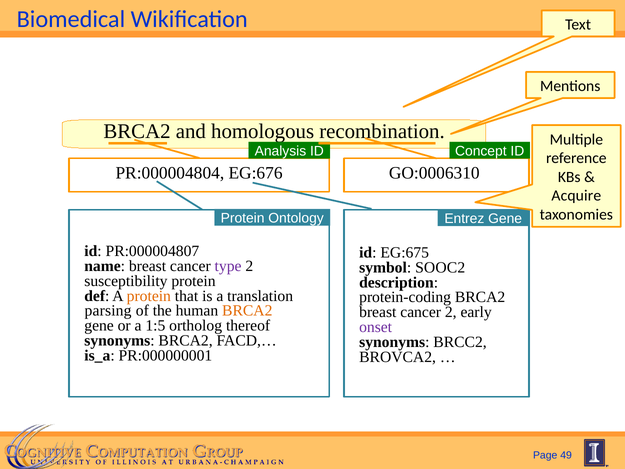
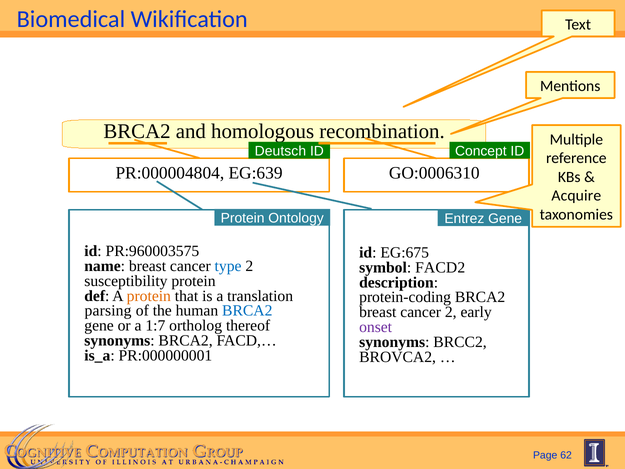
Analysis: Analysis -> Deutsch
EG:676: EG:676 -> EG:639
PR:000004807: PR:000004807 -> PR:960003575
type colour: purple -> blue
SOOC2: SOOC2 -> FACD2
BRCA2 at (247, 311) colour: orange -> blue
1:5: 1:5 -> 1:7
49: 49 -> 62
